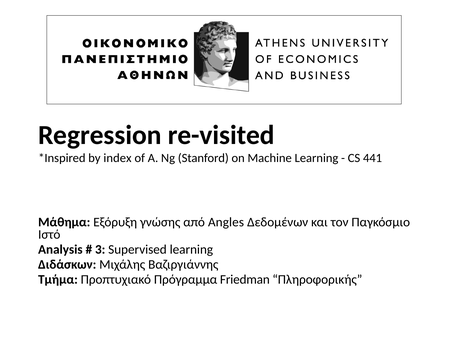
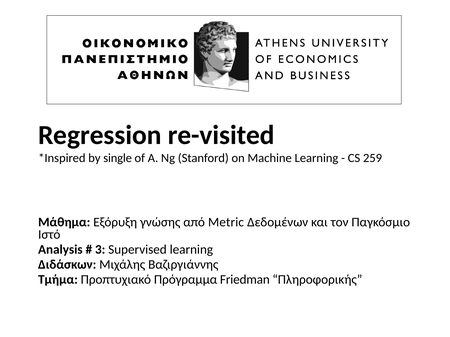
index: index -> single
441: 441 -> 259
Angles: Angles -> Metric
